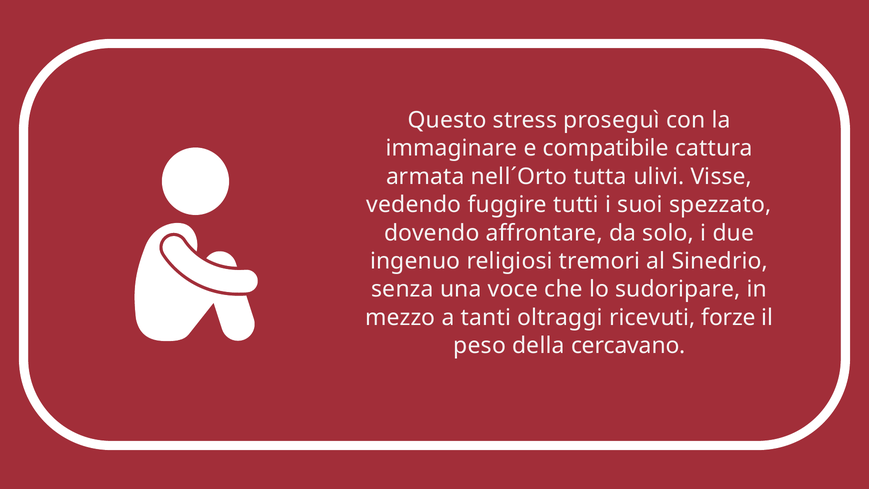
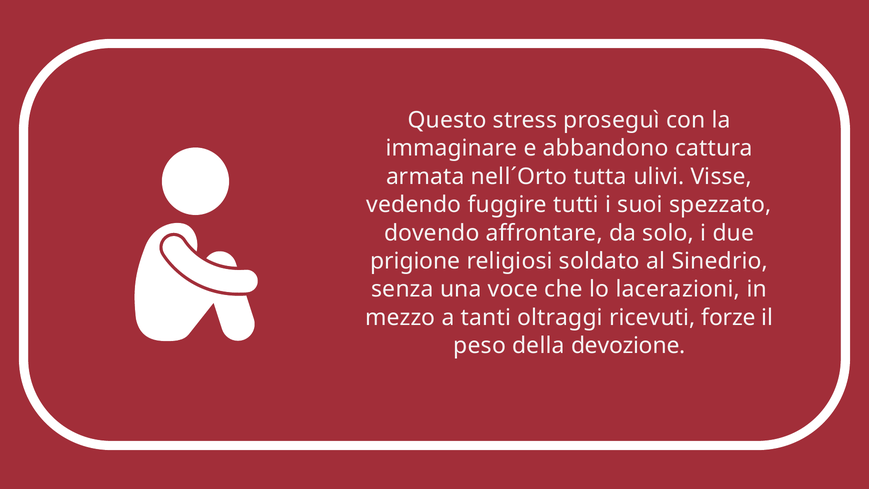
compatibile: compatibile -> abbandono
ingenuo: ingenuo -> prigione
tremori: tremori -> soldato
sudoripare: sudoripare -> lacerazioni
cercavano: cercavano -> devozione
